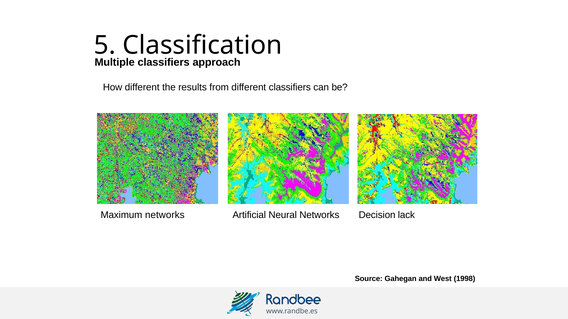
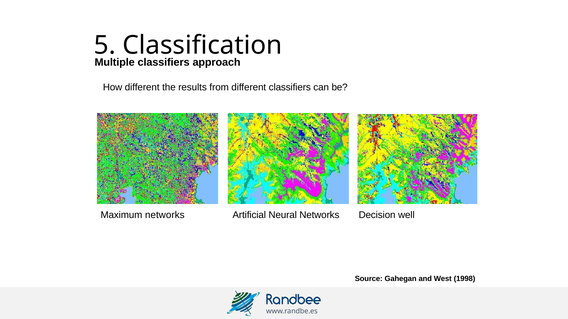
lack: lack -> well
